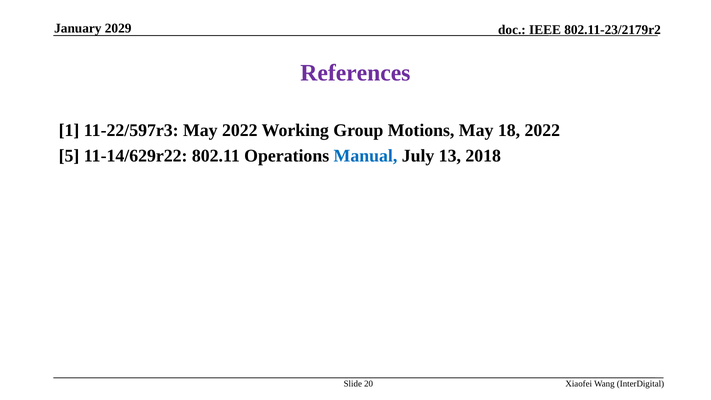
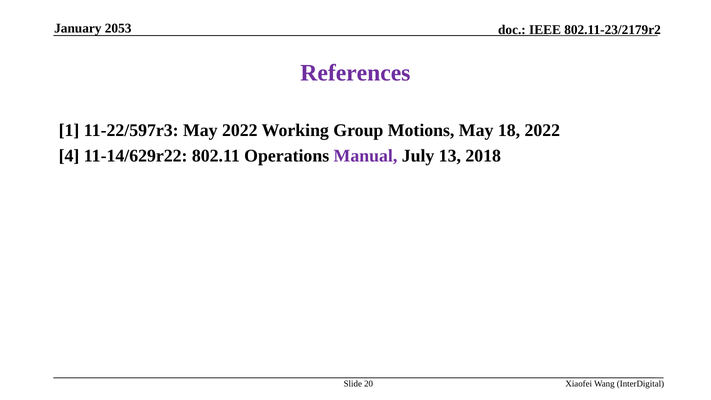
2029: 2029 -> 2053
5: 5 -> 4
Manual colour: blue -> purple
